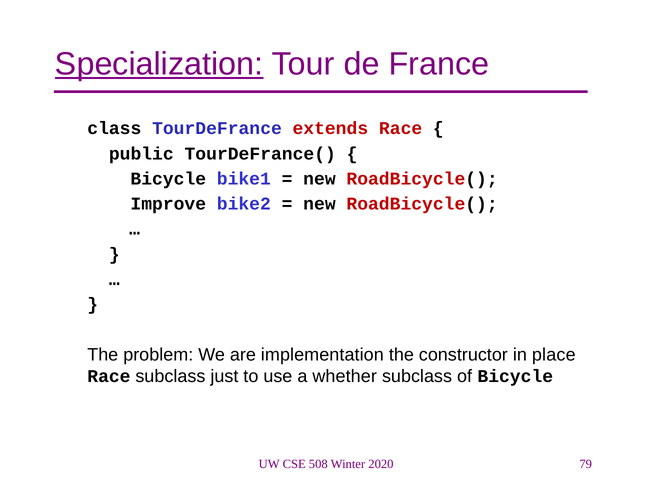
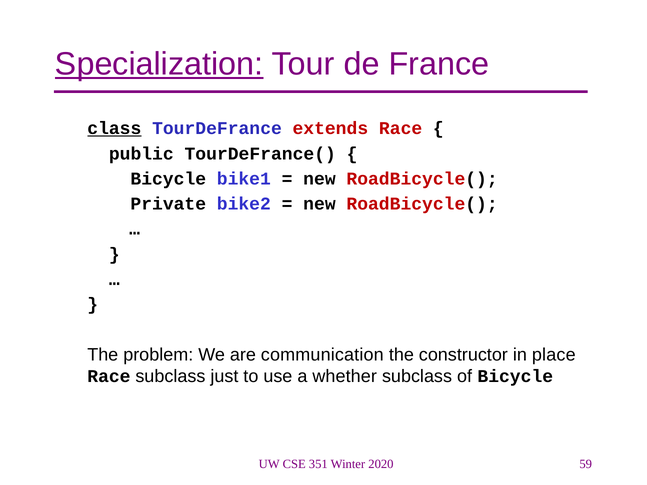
class underline: none -> present
Improve: Improve -> Private
implementation: implementation -> communication
508: 508 -> 351
79: 79 -> 59
